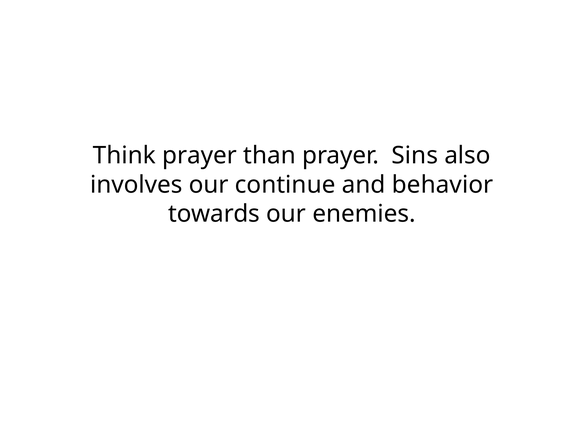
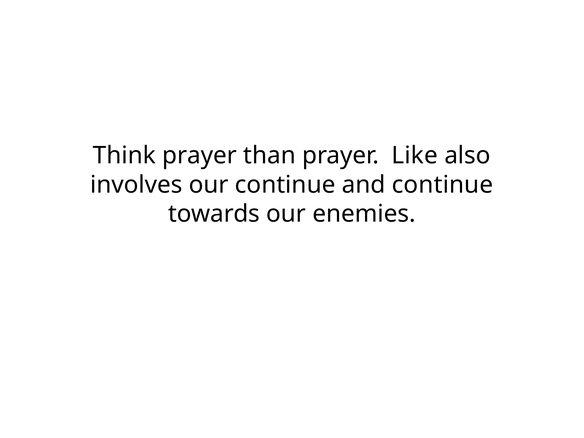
Sins: Sins -> Like
and behavior: behavior -> continue
